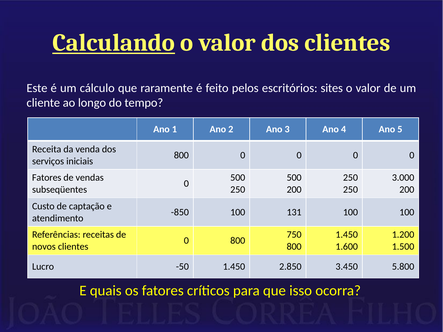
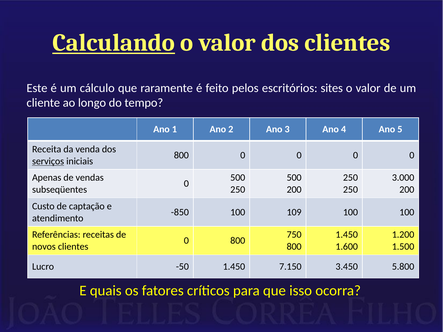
serviços underline: none -> present
Fatores at (47, 178): Fatores -> Apenas
131: 131 -> 109
2.850: 2.850 -> 7.150
